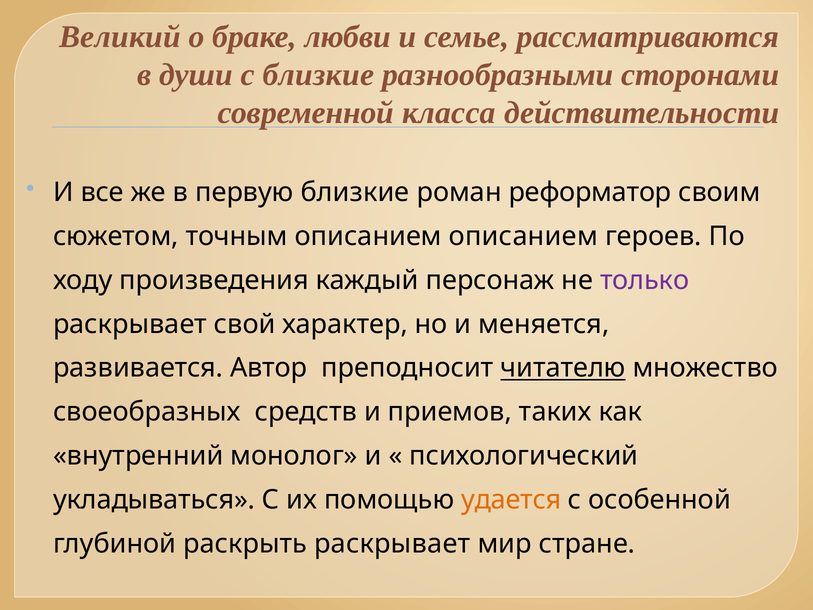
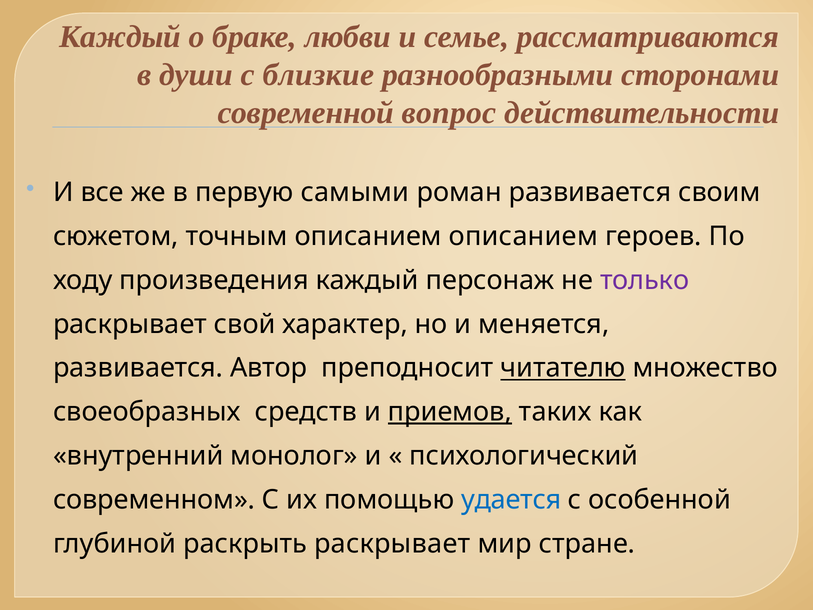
Великий at (120, 37): Великий -> Каждый
класса: класса -> вопрос
первую близкие: близкие -> самыми
роман реформатор: реформатор -> развивается
приемов underline: none -> present
укладываться: укладываться -> современном
удается colour: orange -> blue
